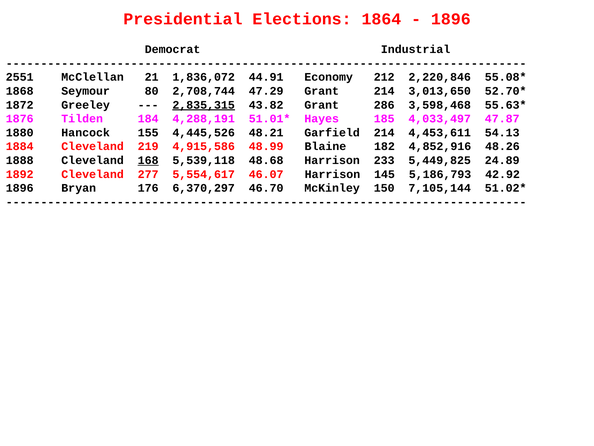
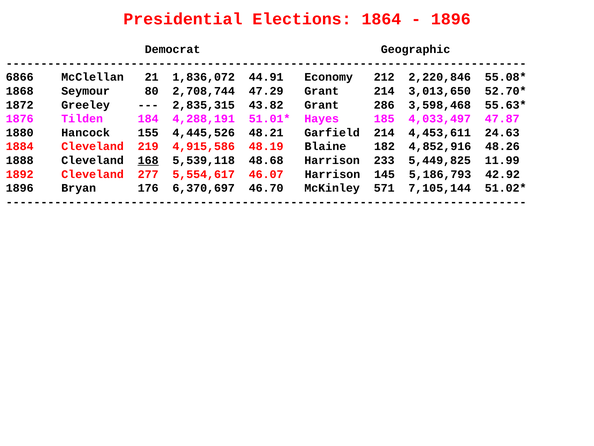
Industrial: Industrial -> Geographic
2551: 2551 -> 6866
2,835,315 underline: present -> none
54.13: 54.13 -> 24.63
48.99: 48.99 -> 48.19
24.89: 24.89 -> 11.99
6,370,297: 6,370,297 -> 6,370,697
150: 150 -> 571
